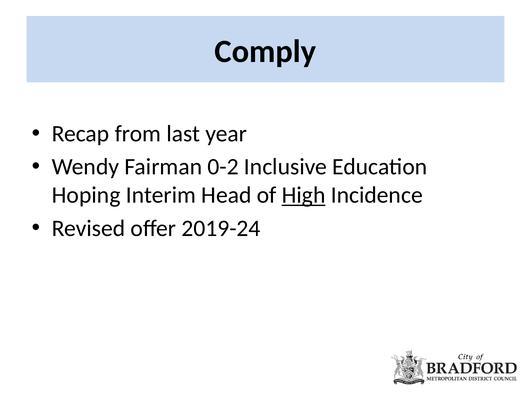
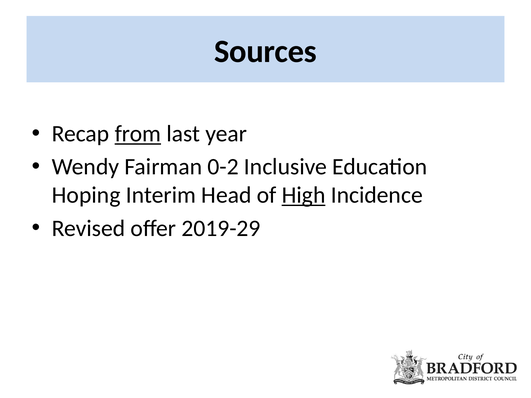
Comply: Comply -> Sources
from underline: none -> present
2019-24: 2019-24 -> 2019-29
